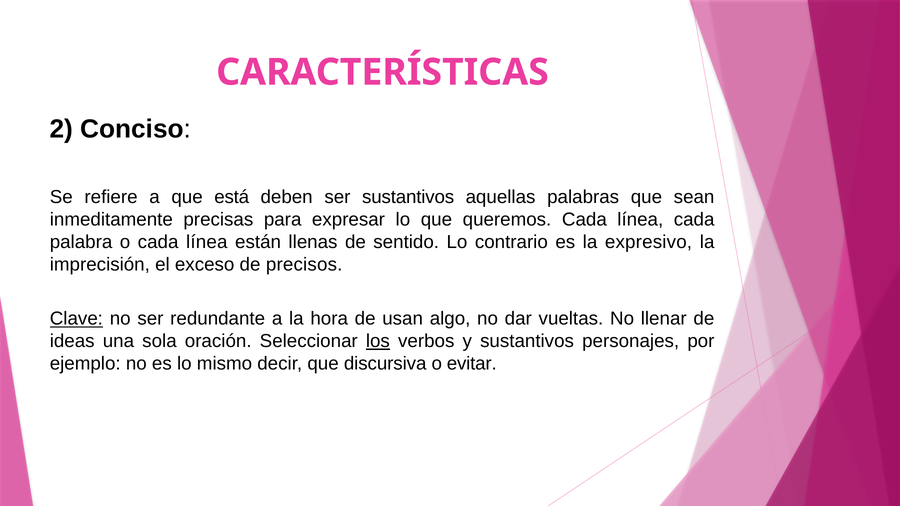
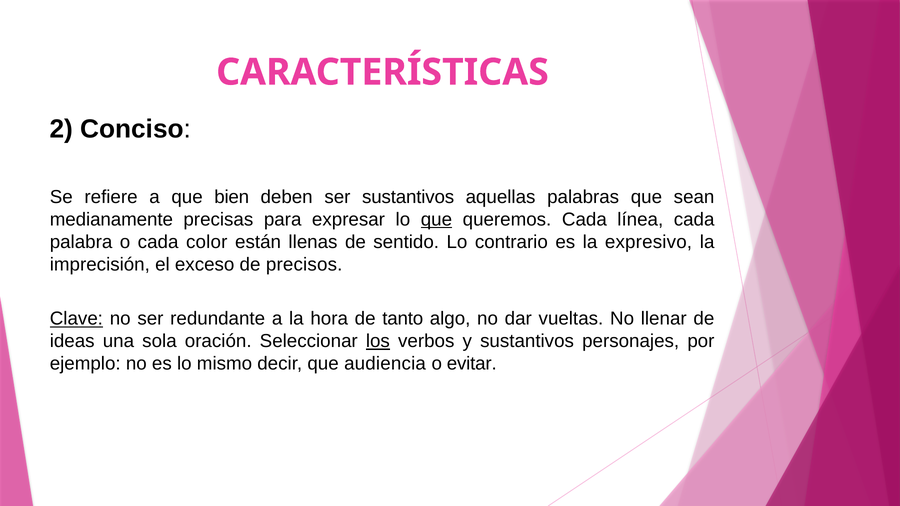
está: está -> bien
inmeditamente: inmeditamente -> medianamente
que at (436, 219) underline: none -> present
o cada línea: línea -> color
usan: usan -> tanto
discursiva: discursiva -> audiencia
